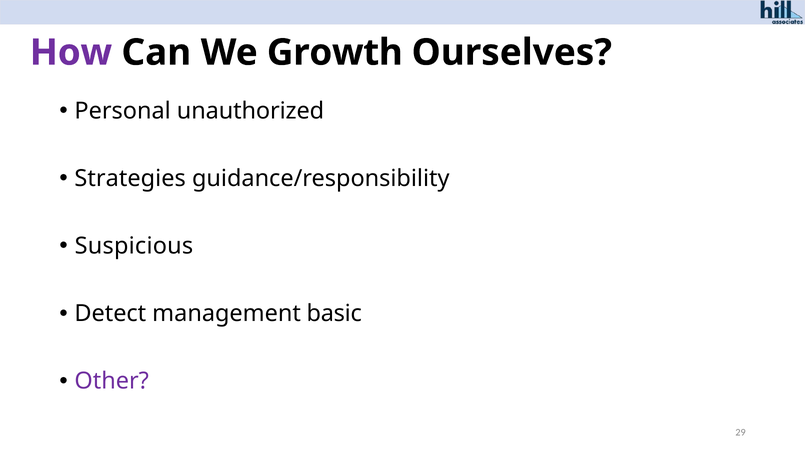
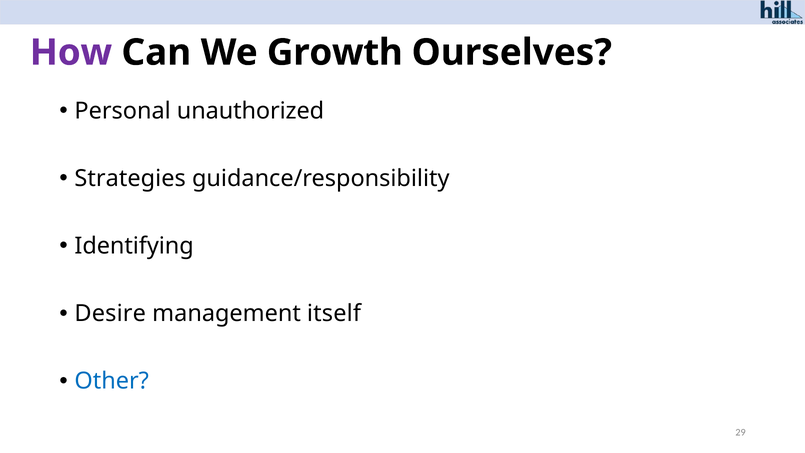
Suspicious: Suspicious -> Identifying
Detect: Detect -> Desire
basic: basic -> itself
Other colour: purple -> blue
